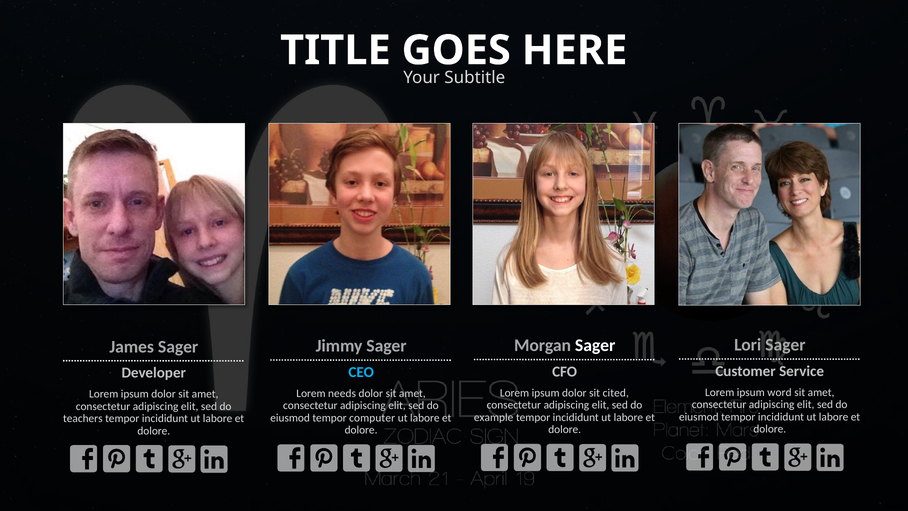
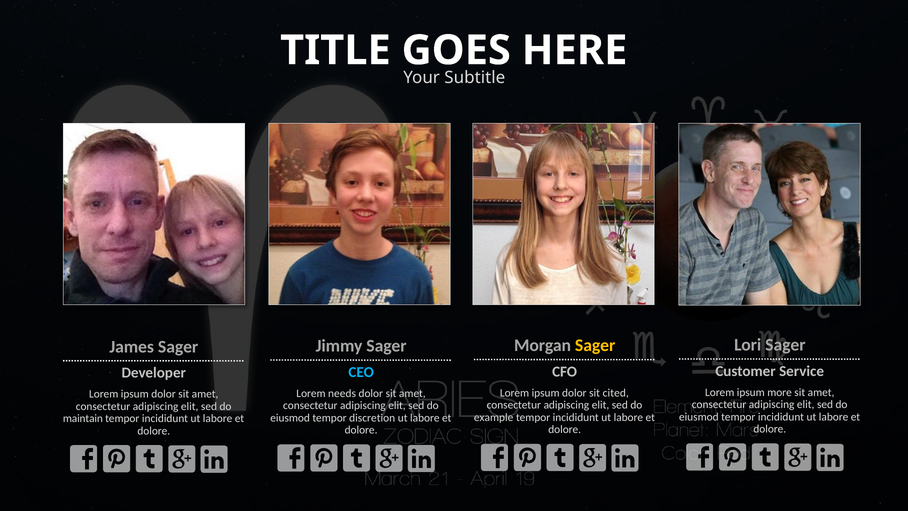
Sager at (595, 345) colour: white -> yellow
word: word -> more
computer: computer -> discretion
teachers: teachers -> maintain
